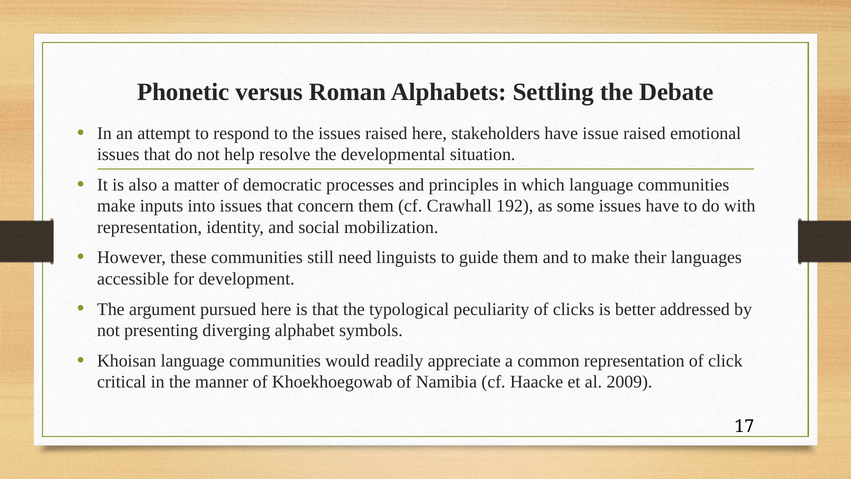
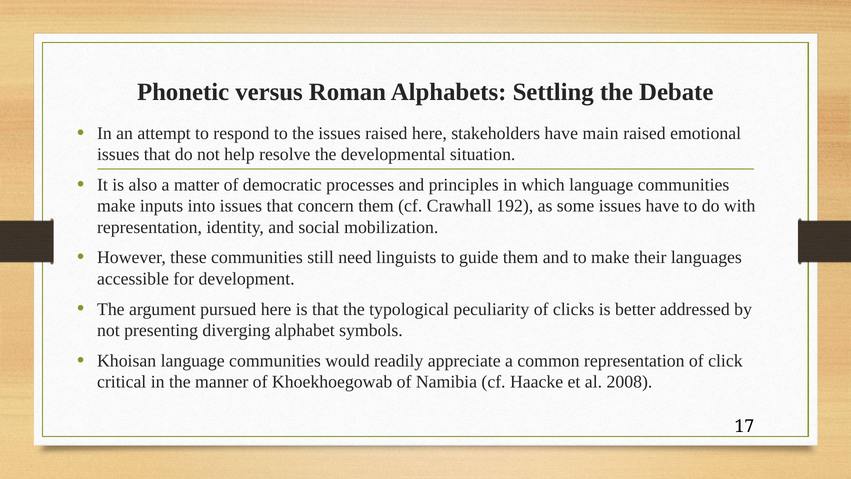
issue: issue -> main
2009: 2009 -> 2008
